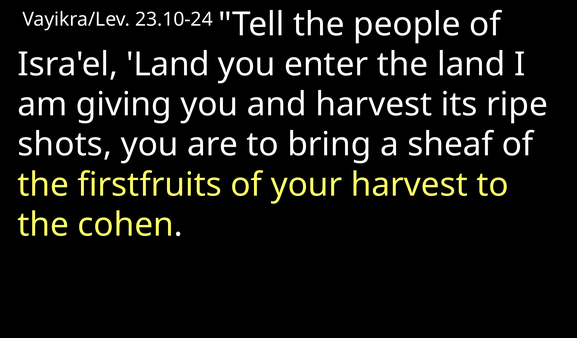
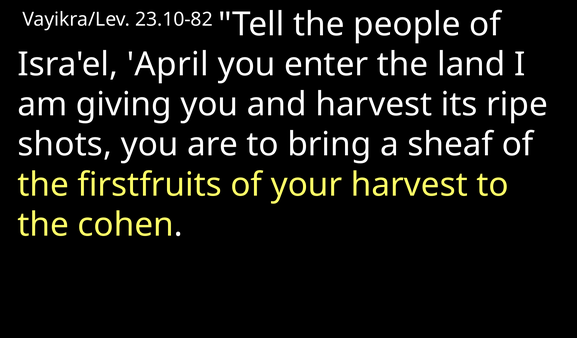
23.10-24: 23.10-24 -> 23.10-82
Isra'el Land: Land -> April
